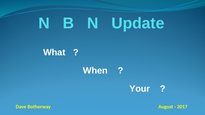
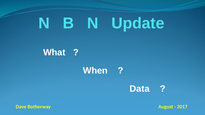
Your: Your -> Data
